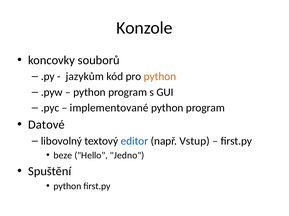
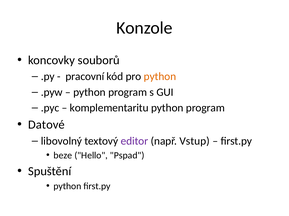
jazykům: jazykům -> pracovní
implementované: implementované -> komplementaritu
editor colour: blue -> purple
Jedno: Jedno -> Pspad
